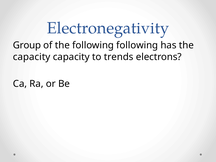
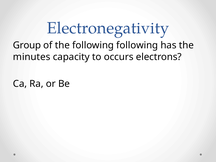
capacity at (32, 57): capacity -> minutes
trends: trends -> occurs
